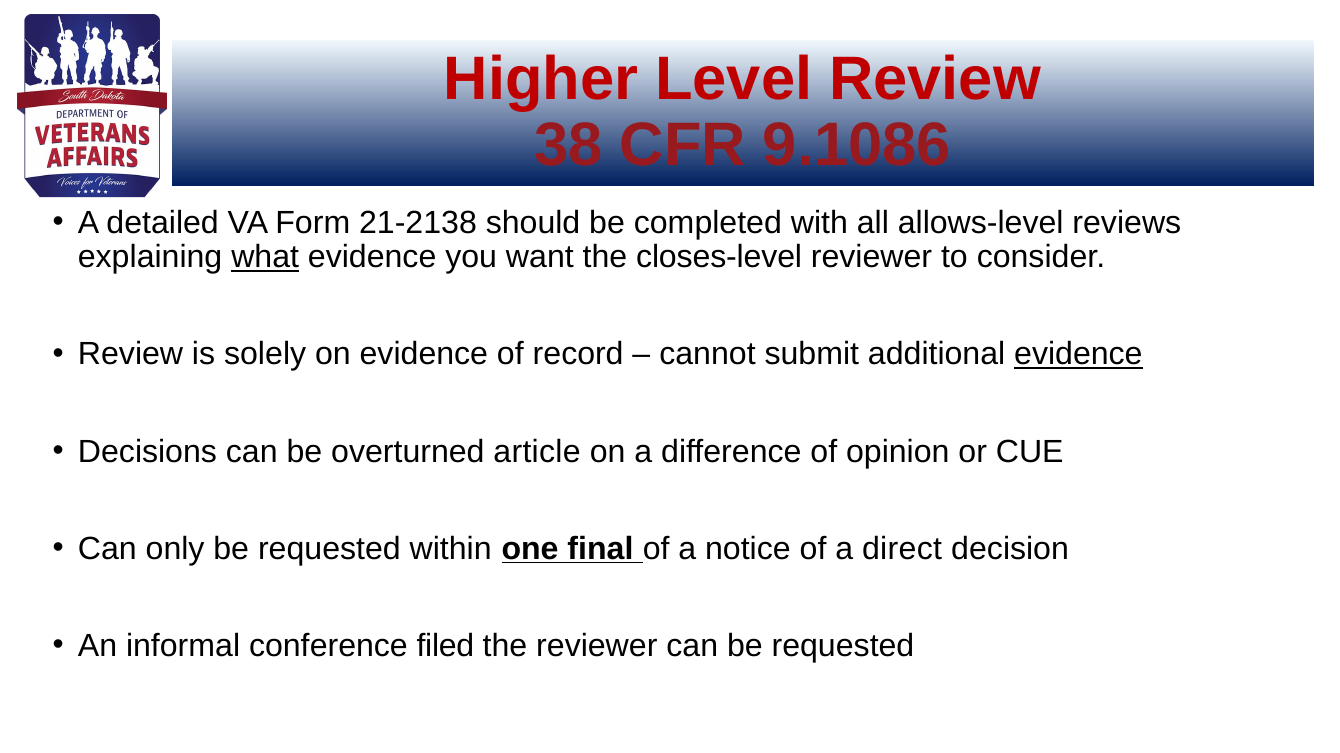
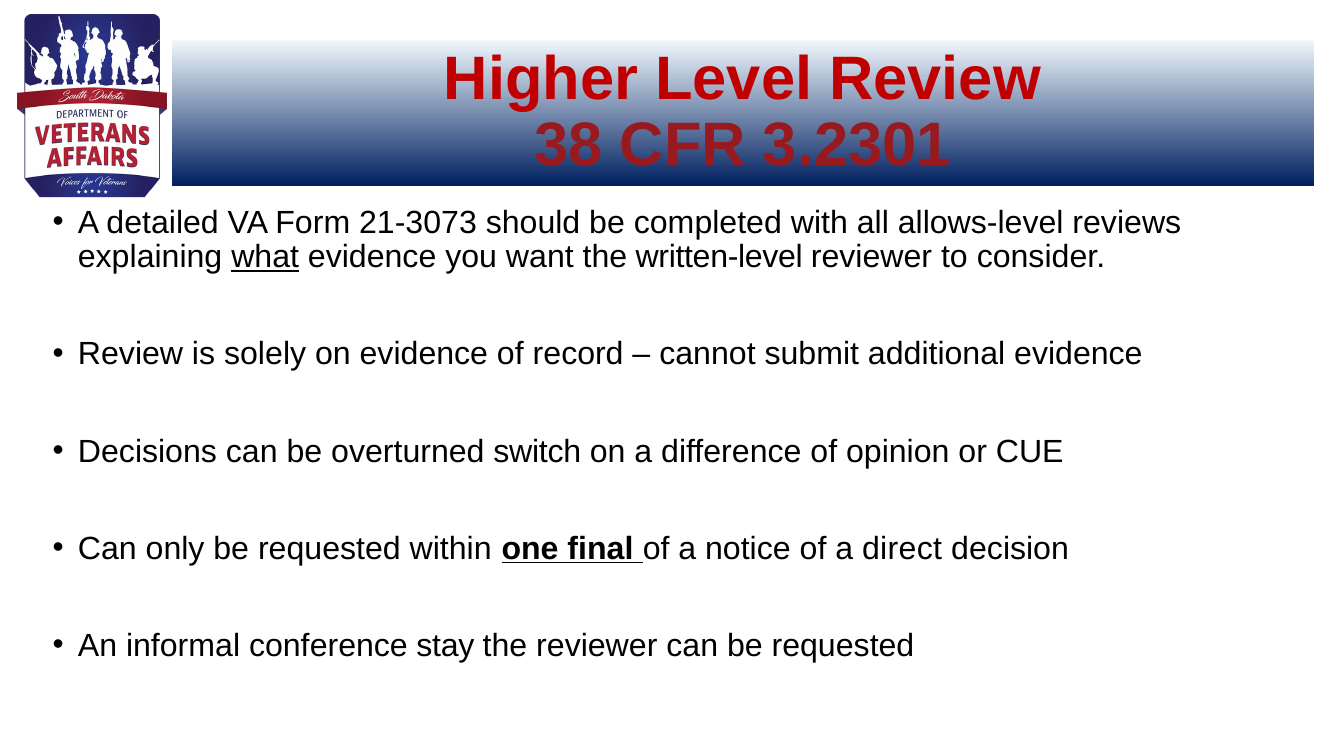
9.1086: 9.1086 -> 3.2301
21-2138: 21-2138 -> 21-3073
closes-level: closes-level -> written-level
evidence at (1078, 355) underline: present -> none
article: article -> switch
filed: filed -> stay
